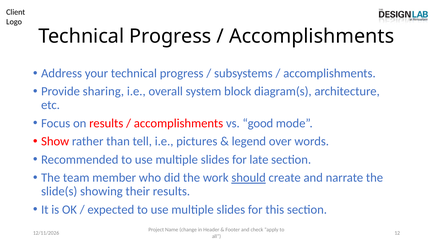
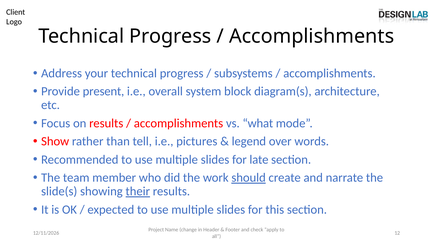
sharing: sharing -> present
good: good -> what
their underline: none -> present
